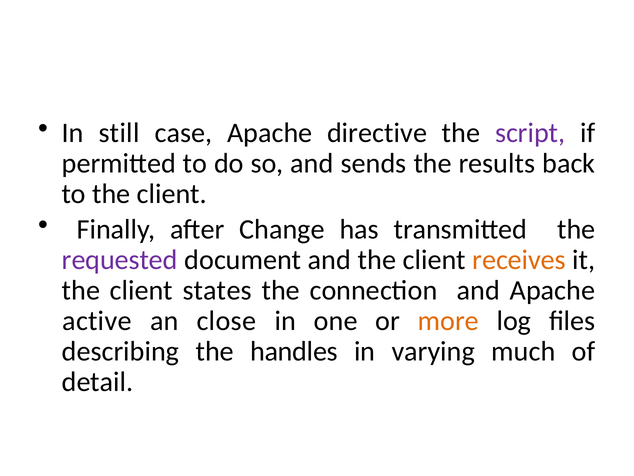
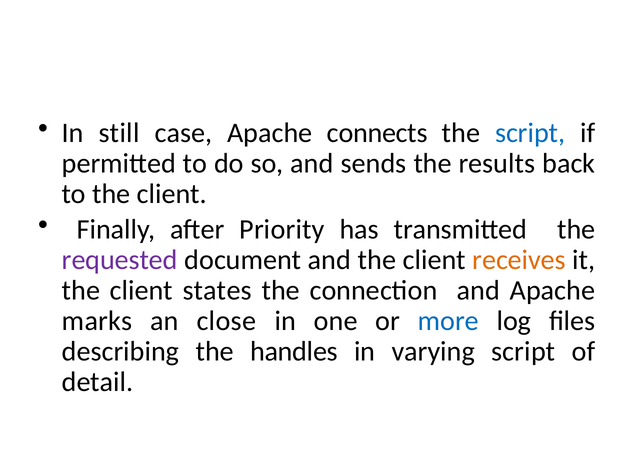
directive: directive -> connects
script at (530, 133) colour: purple -> blue
Change: Change -> Priority
active: active -> marks
more colour: orange -> blue
varying much: much -> script
